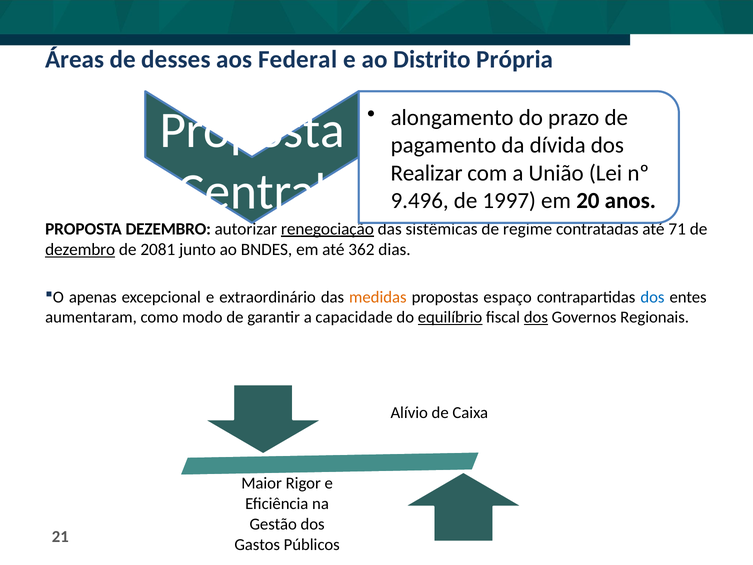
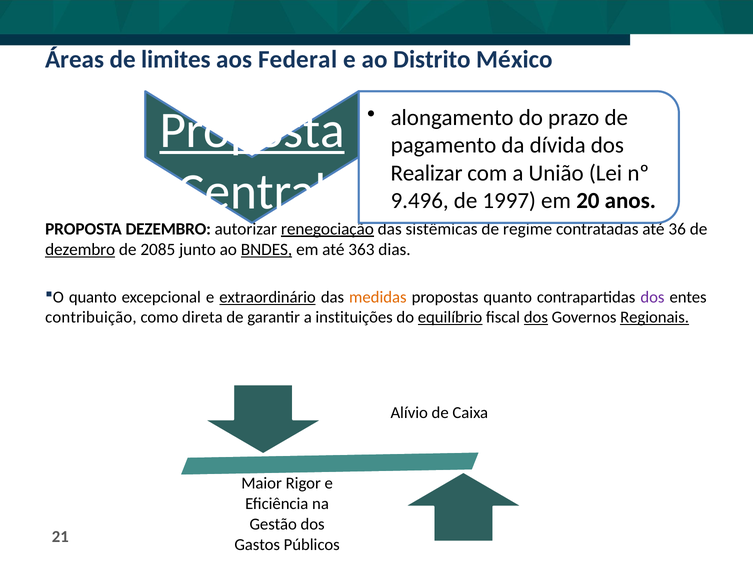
desses: desses -> limites
Própria: Própria -> México
Proposta at (252, 130) underline: none -> present
71: 71 -> 36
2081: 2081 -> 2085
BNDES underline: none -> present
362: 362 -> 363
apenas at (93, 297): apenas -> quanto
extraordinário underline: none -> present
propostas espaço: espaço -> quanto
dos at (652, 297) colour: blue -> purple
aumentaram: aumentaram -> contribuição
modo: modo -> direta
capacidade: capacidade -> instituições
Regionais underline: none -> present
